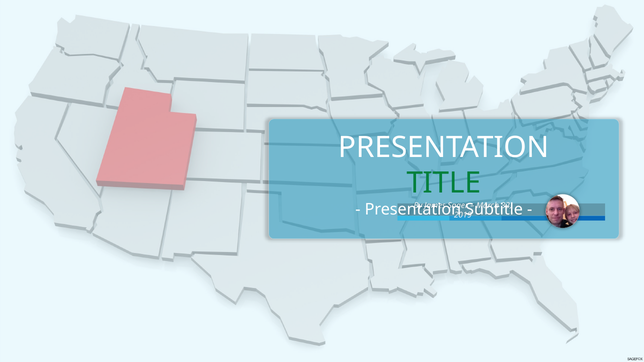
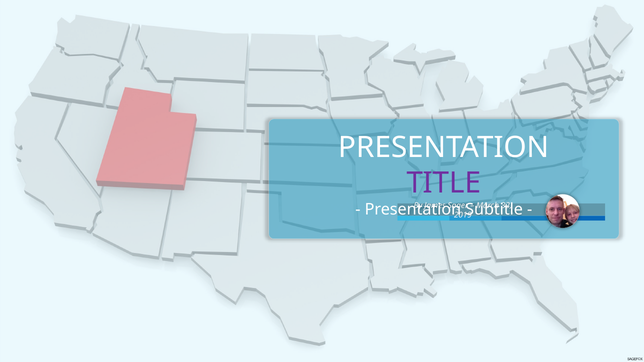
TITLE colour: green -> purple
